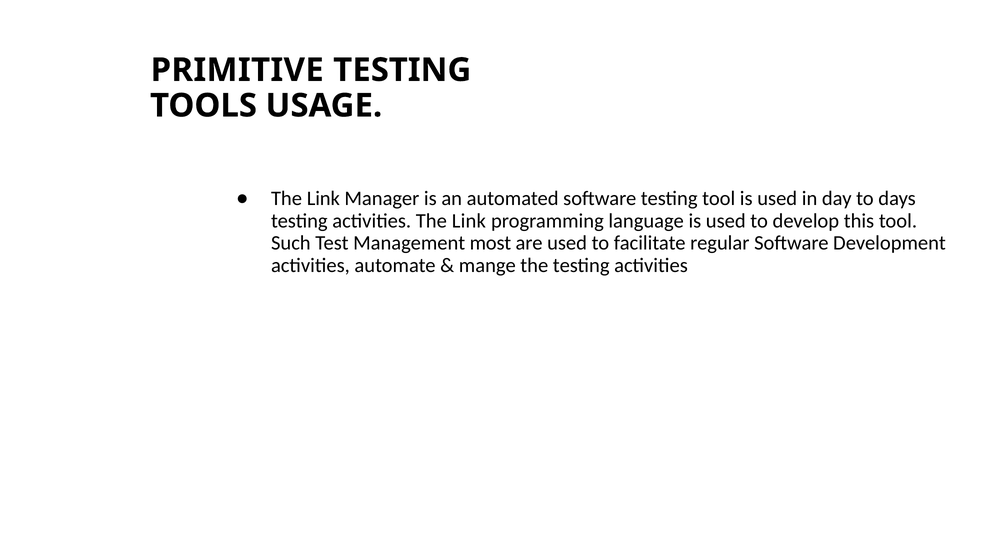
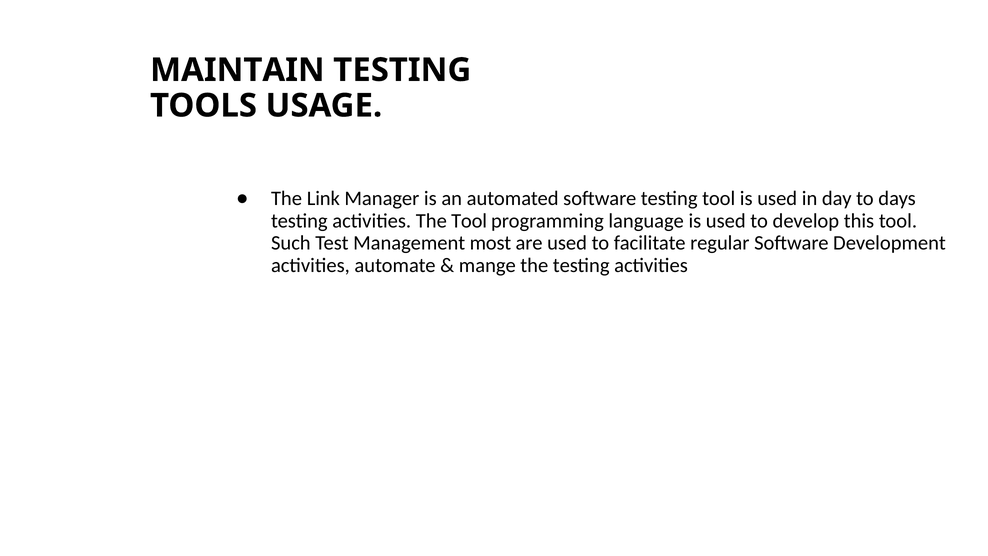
PRIMITIVE: PRIMITIVE -> MAINTAIN
activities The Link: Link -> Tool
